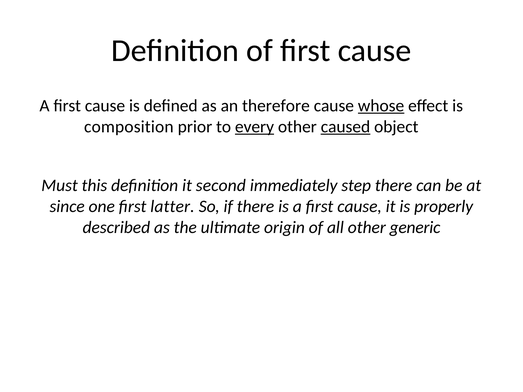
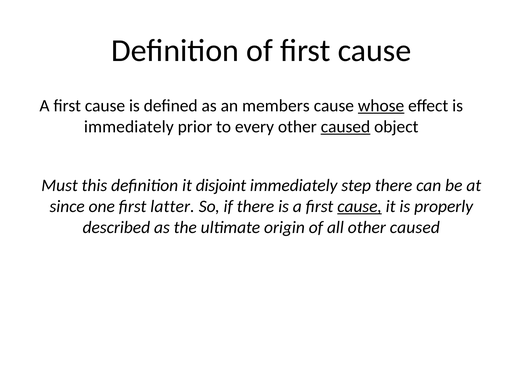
therefore: therefore -> members
composition at (129, 127): composition -> immediately
every underline: present -> none
second: second -> disjoint
cause at (360, 207) underline: none -> present
all other generic: generic -> caused
